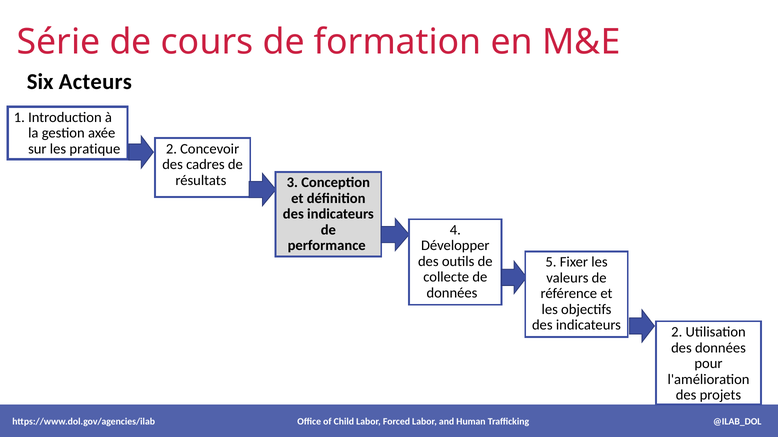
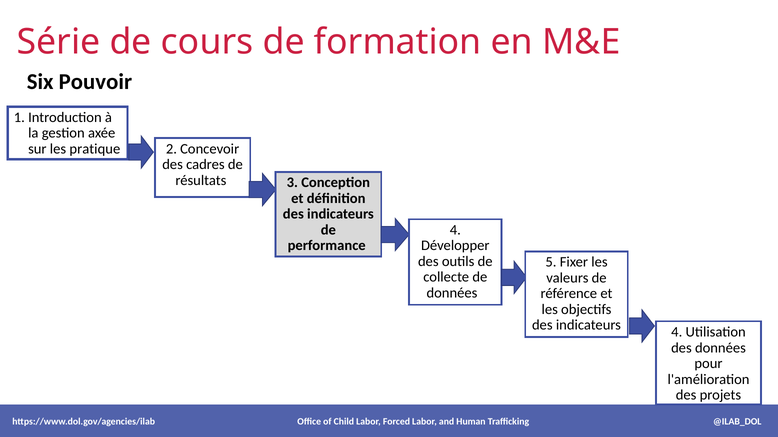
Acteurs: Acteurs -> Pouvoir
indicateurs 2: 2 -> 4
